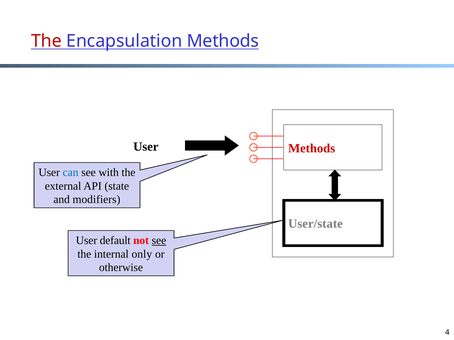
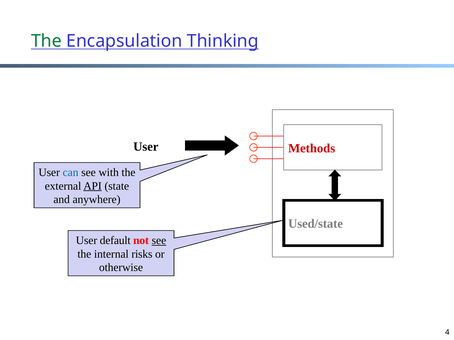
The at (46, 41) colour: red -> green
Encapsulation Methods: Methods -> Thinking
API underline: none -> present
modifiers: modifiers -> anywhere
User/state: User/state -> Used/state
only: only -> risks
